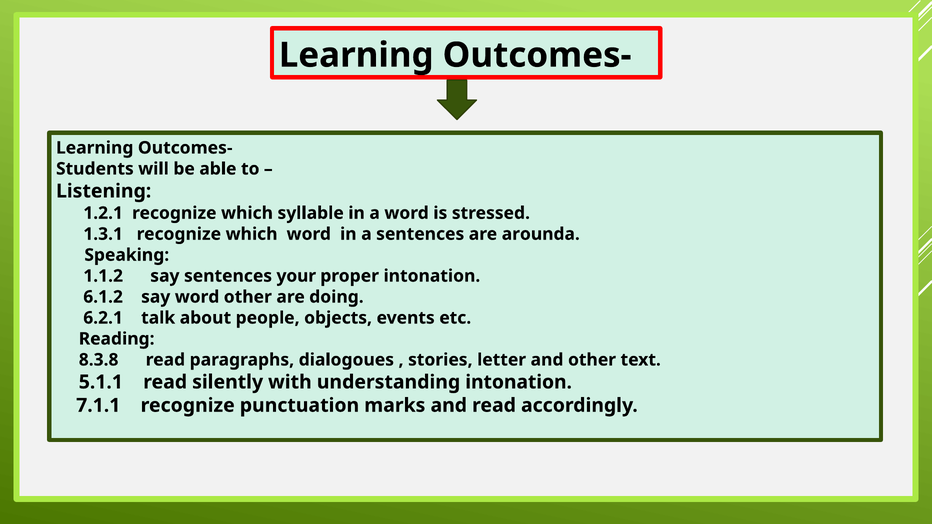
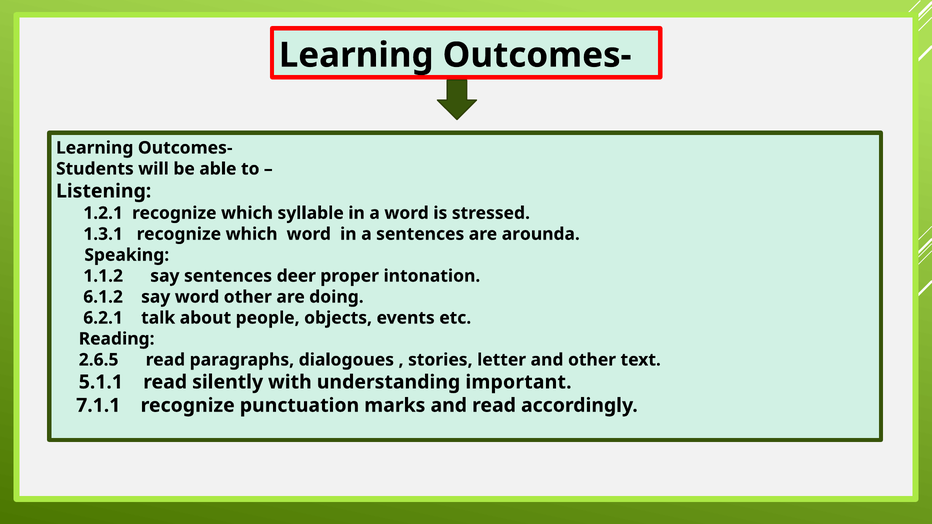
your: your -> deer
8.3.8: 8.3.8 -> 2.6.5
understanding intonation: intonation -> important
